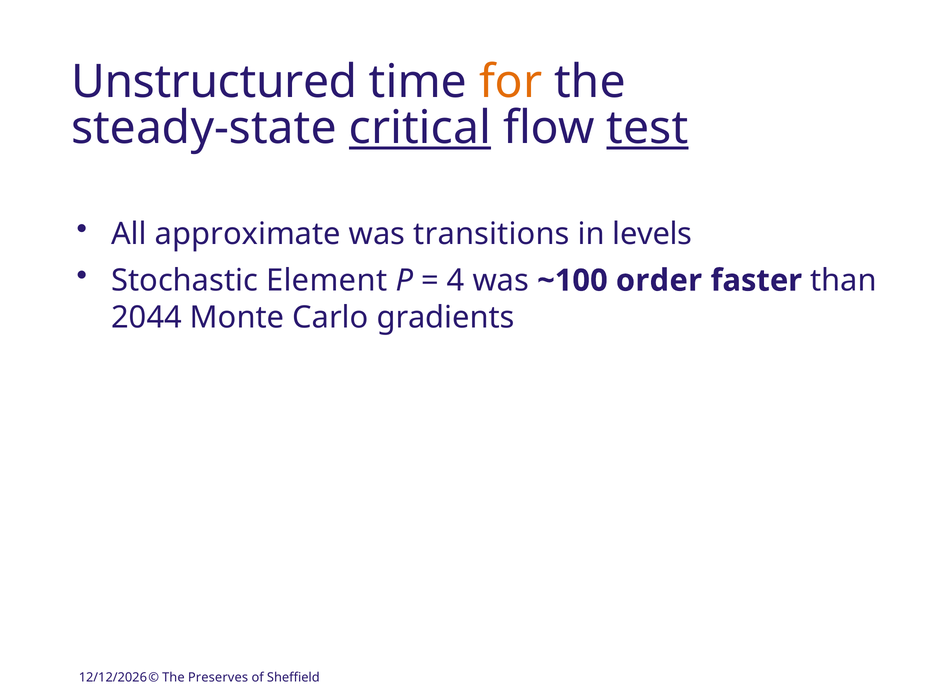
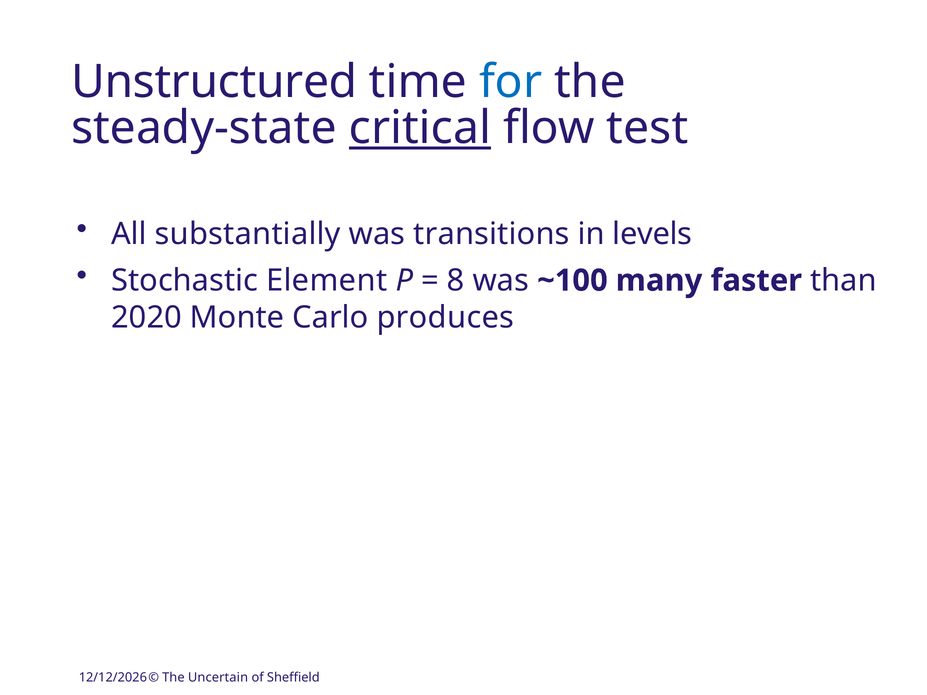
for colour: orange -> blue
test underline: present -> none
approximate: approximate -> substantially
4: 4 -> 8
order: order -> many
2044: 2044 -> 2020
gradients: gradients -> produces
Preserves: Preserves -> Uncertain
